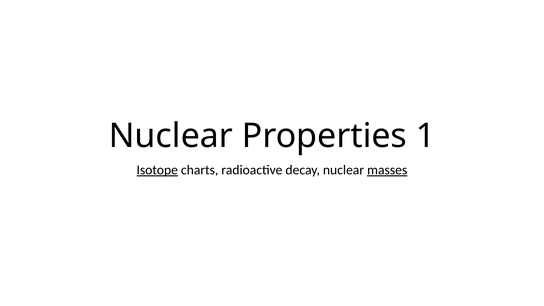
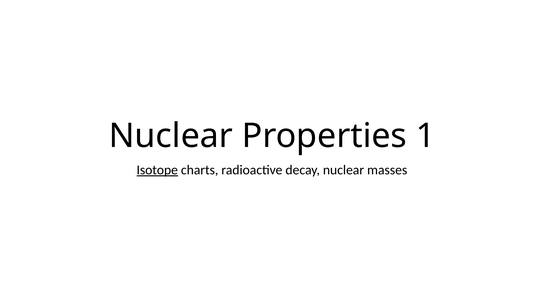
masses underline: present -> none
